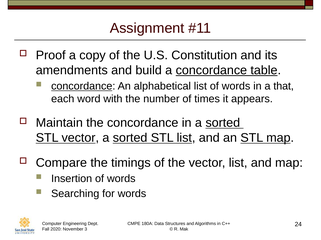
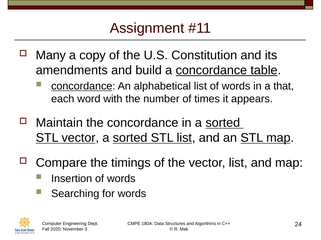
Proof: Proof -> Many
